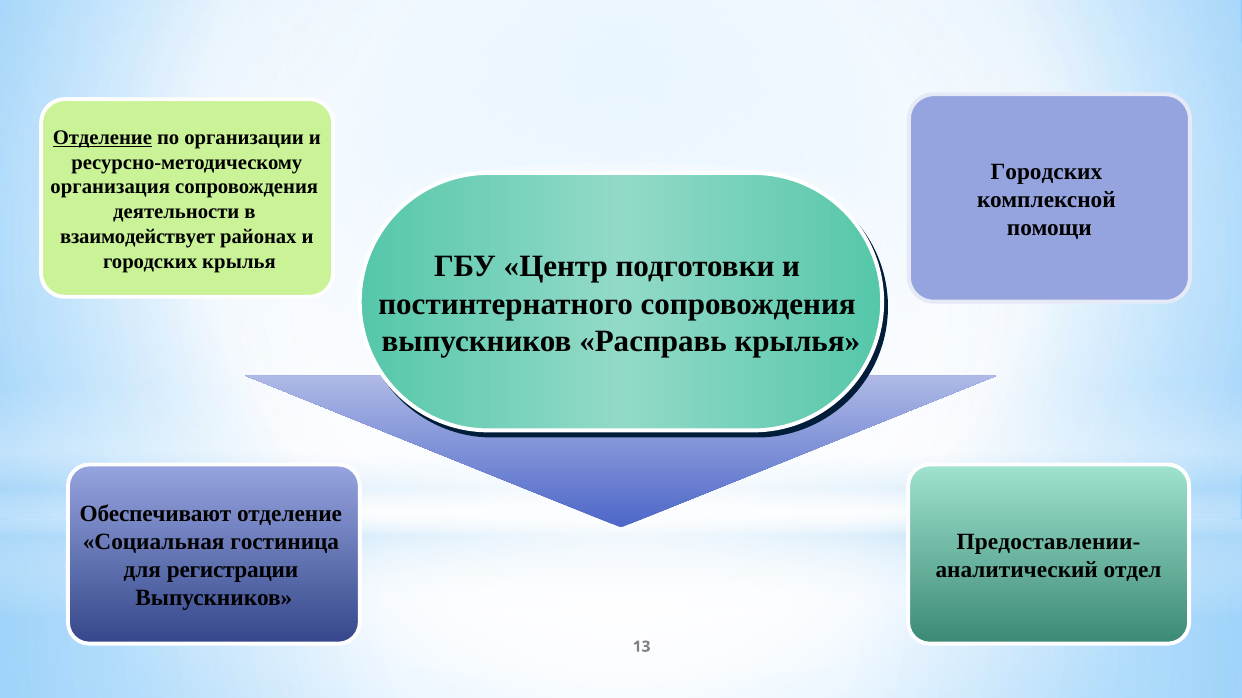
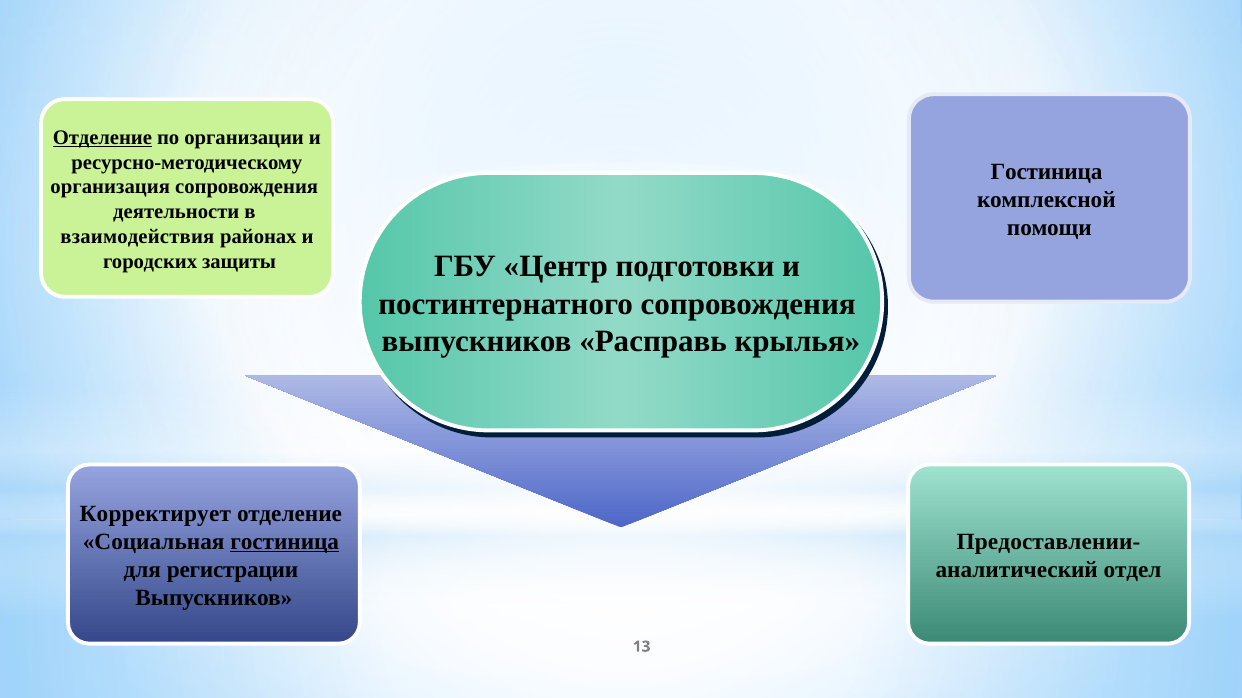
Городских at (1046, 172): Городских -> Гостиница
взаимодействует: взаимодействует -> взаимодействия
городских крылья: крылья -> защиты
Обеспечивают: Обеспечивают -> Корректирует
гостиница at (285, 542) underline: none -> present
